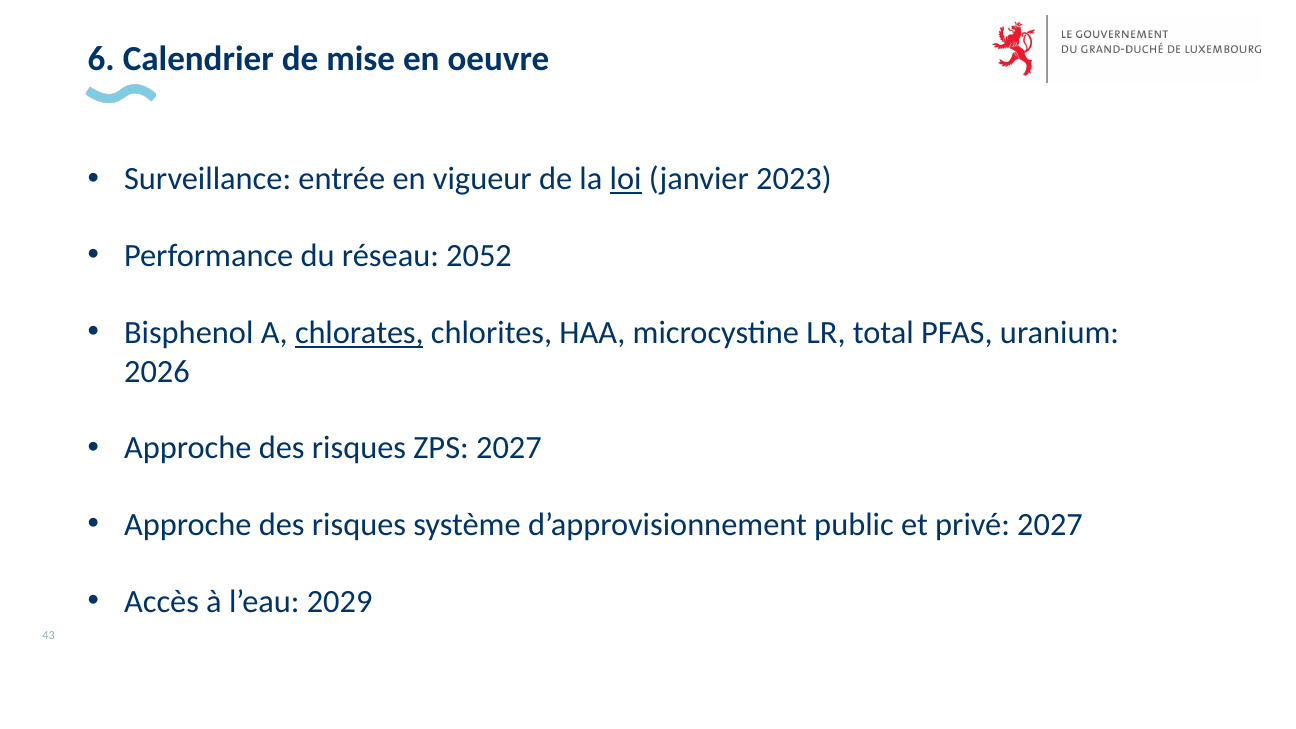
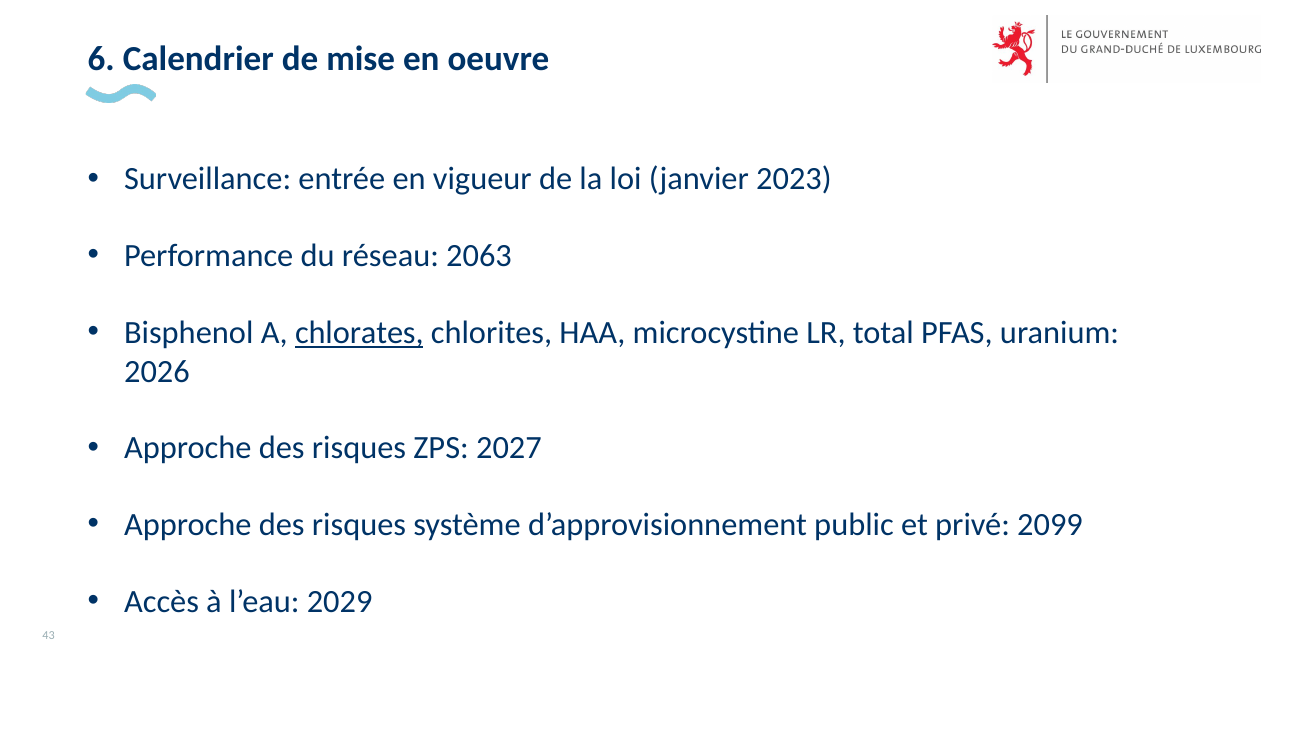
loi underline: present -> none
2052: 2052 -> 2063
privé 2027: 2027 -> 2099
